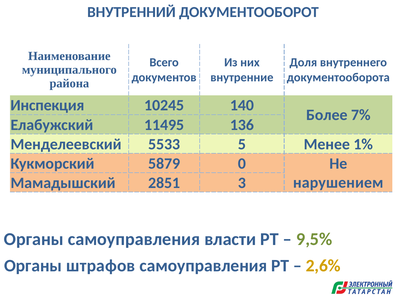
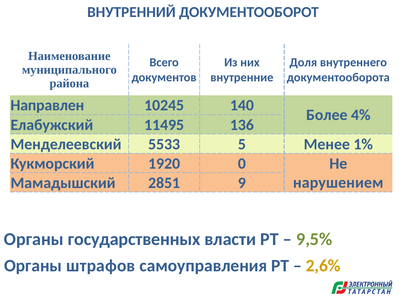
Инспекция: Инспекция -> Направлен
7%: 7% -> 4%
5879: 5879 -> 1920
3: 3 -> 9
Органы самоуправления: самоуправления -> государственных
